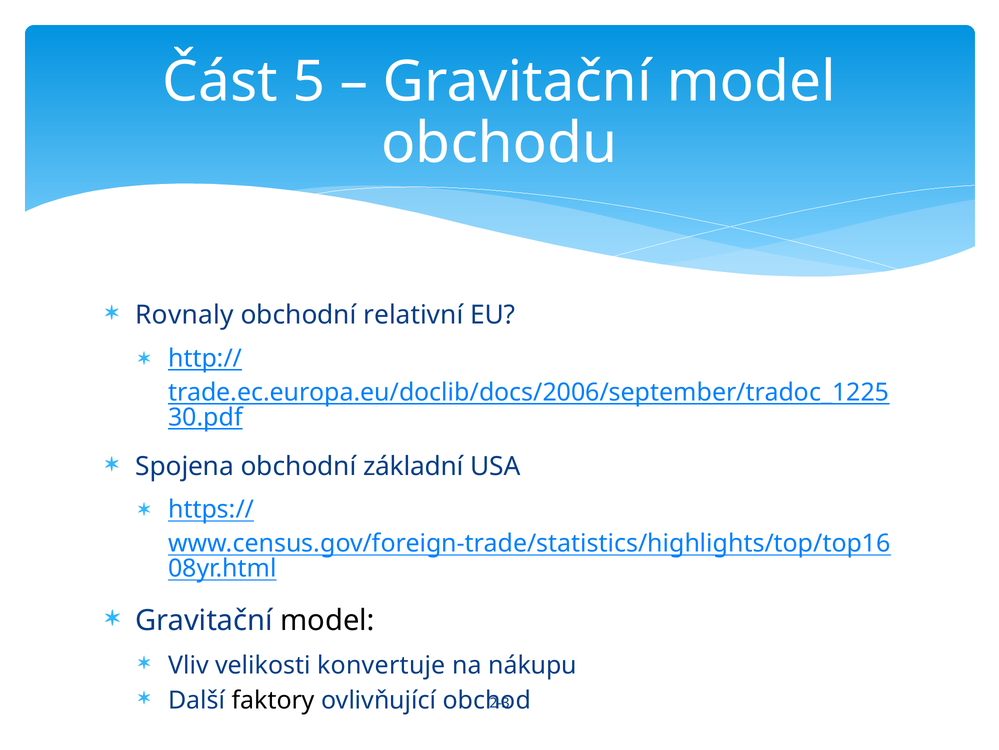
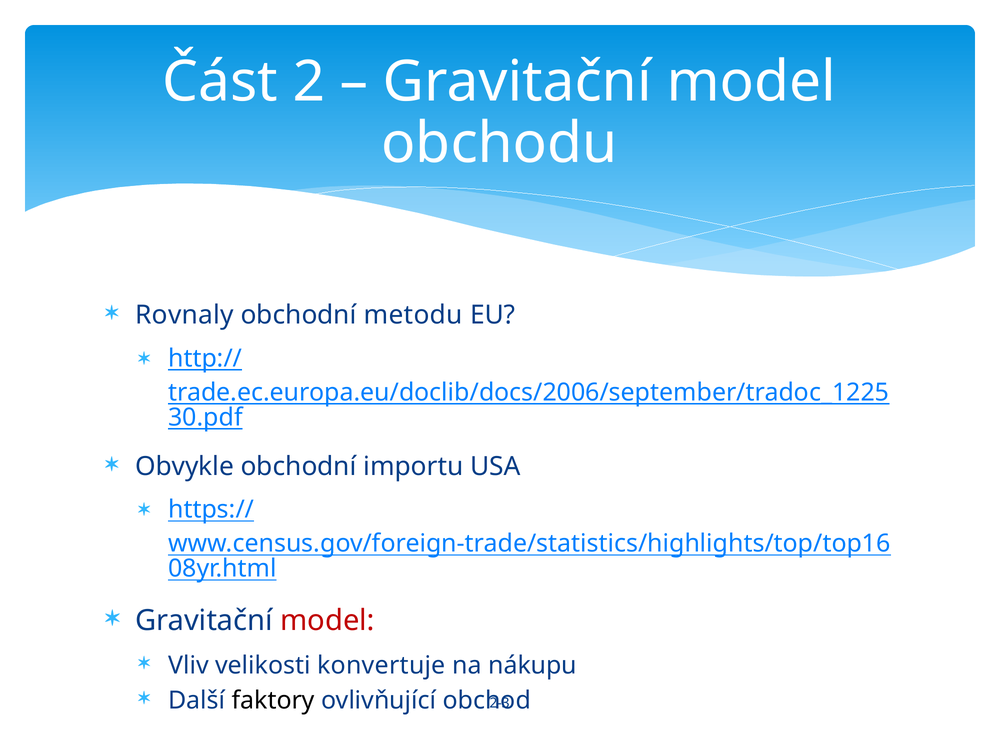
5: 5 -> 2
relativní: relativní -> metodu
Spojena: Spojena -> Obvykle
základní: základní -> importu
model at (327, 620) colour: black -> red
